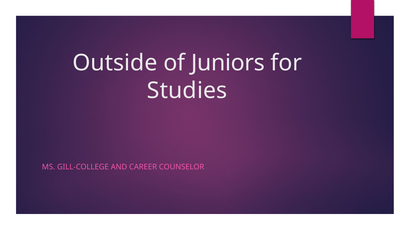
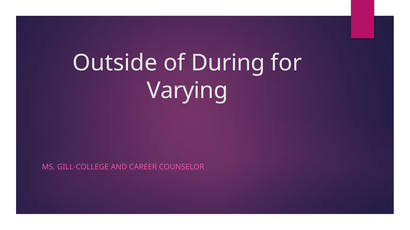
Juniors: Juniors -> During
Studies: Studies -> Varying
